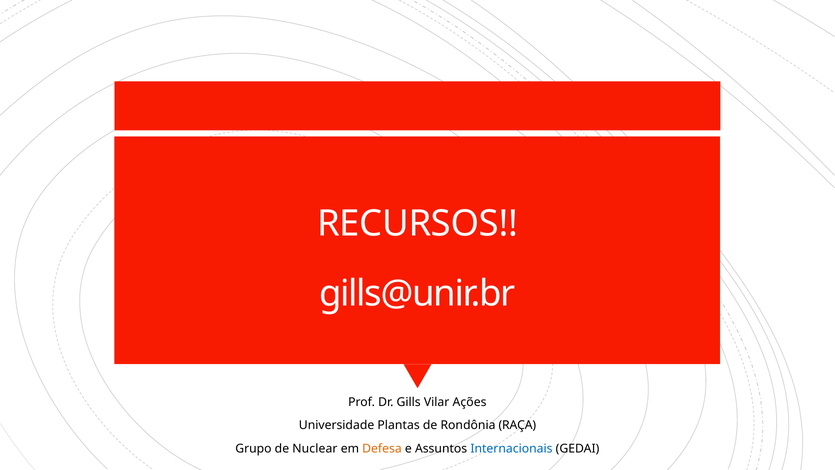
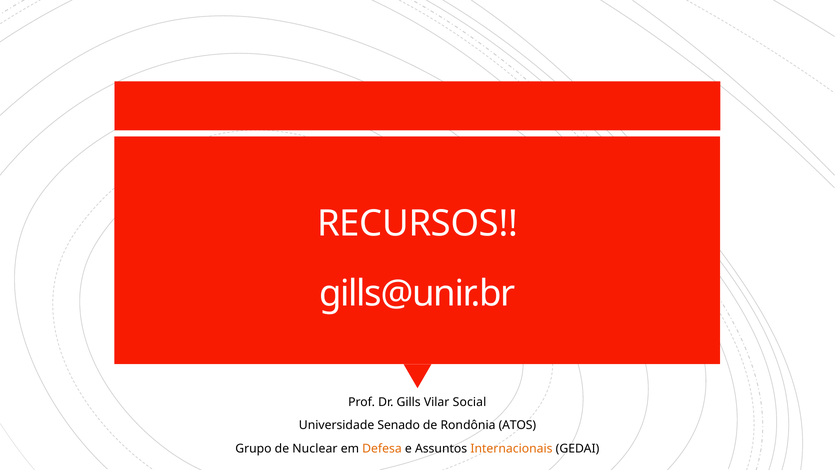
Ações: Ações -> Social
Plantas: Plantas -> Senado
RAÇA: RAÇA -> ATOS
Internacionais colour: blue -> orange
